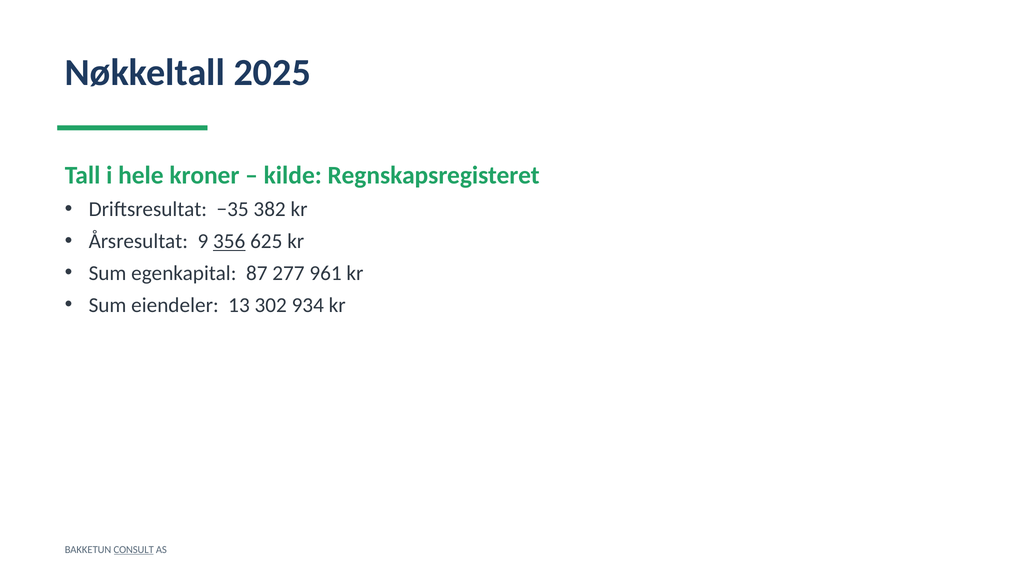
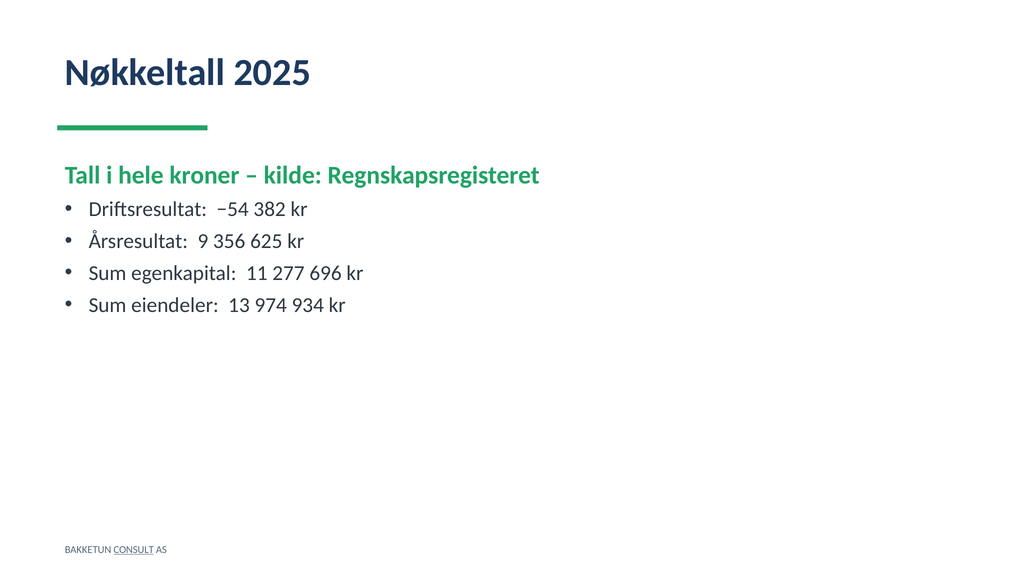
−35: −35 -> −54
356 underline: present -> none
87: 87 -> 11
961: 961 -> 696
302: 302 -> 974
